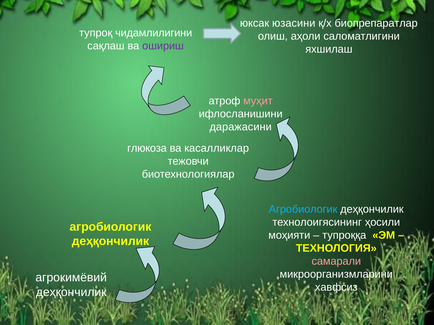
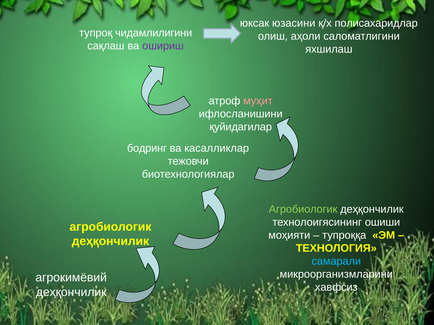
биопрепаратлар: биопрепаратлар -> полисахаридлар
даражасини: даражасини -> қуйидагилар
глюкоза: глюкоза -> бодринг
Агробиологик at (303, 209) colour: light blue -> light green
ҳосили: ҳосили -> ошиши
самарали colour: pink -> light blue
